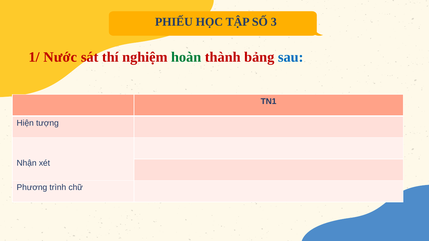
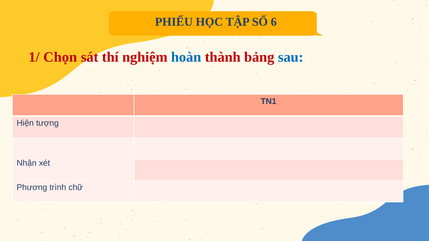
3: 3 -> 6
Nước: Nước -> Chọn
hoàn colour: green -> blue
